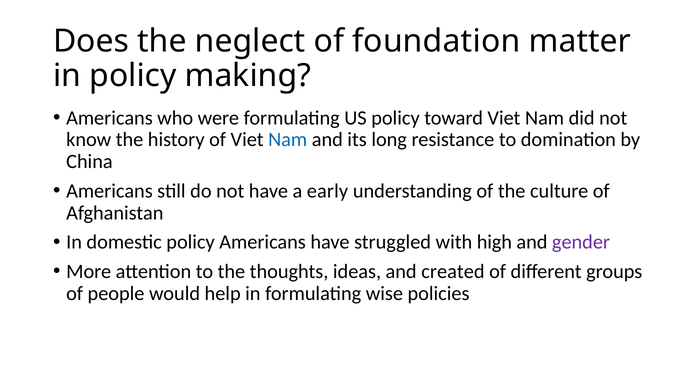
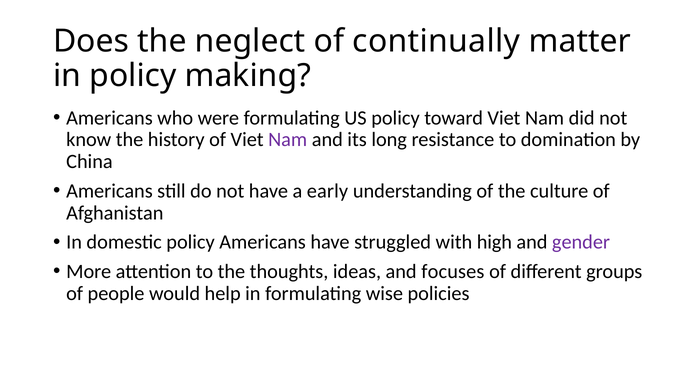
foundation: foundation -> continually
Nam at (288, 140) colour: blue -> purple
created: created -> focuses
